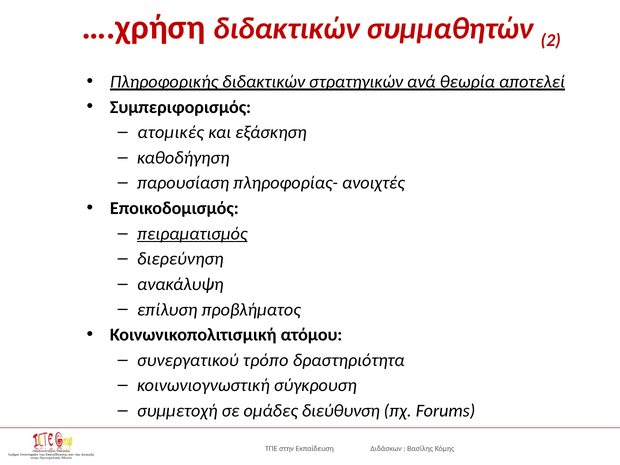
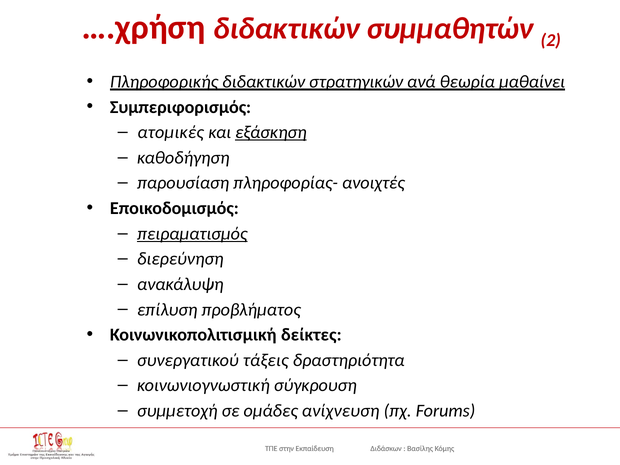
αποτελεί: αποτελεί -> μαθαίνει
εξάσκηση underline: none -> present
ατόμου: ατόμου -> δείκτες
τρόπο: τρόπο -> τάξεις
διεύθυνση: διεύθυνση -> ανίχνευση
